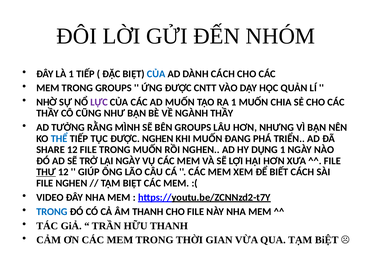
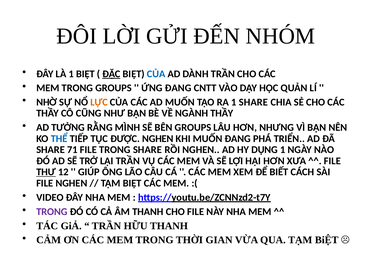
1 TIẾP: TIẾP -> BIỆT
ĐẶC underline: none -> present
DÀNH CÁCH: CÁCH -> TRẦN
ỨNG ĐƯỢC: ĐƯỢC -> ĐANG
LỰC colour: purple -> orange
1 MUỐN: MUỐN -> SHARE
SHARE 12: 12 -> 71
TRONG MUỐN: MUỐN -> SHARE
LẠI NGÀY: NGÀY -> TRẦN
TRONG at (52, 212) colour: blue -> purple
